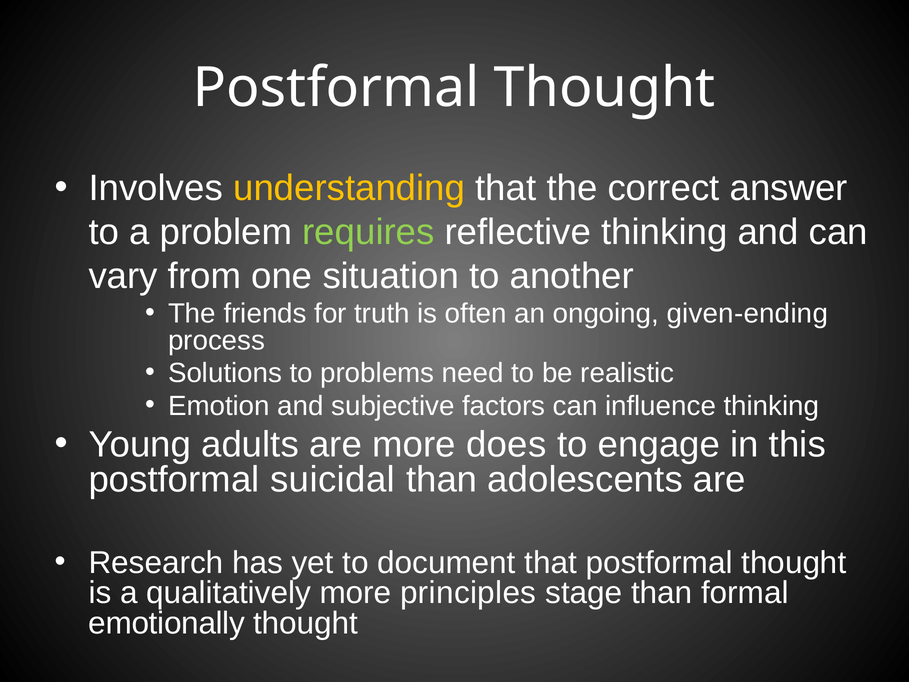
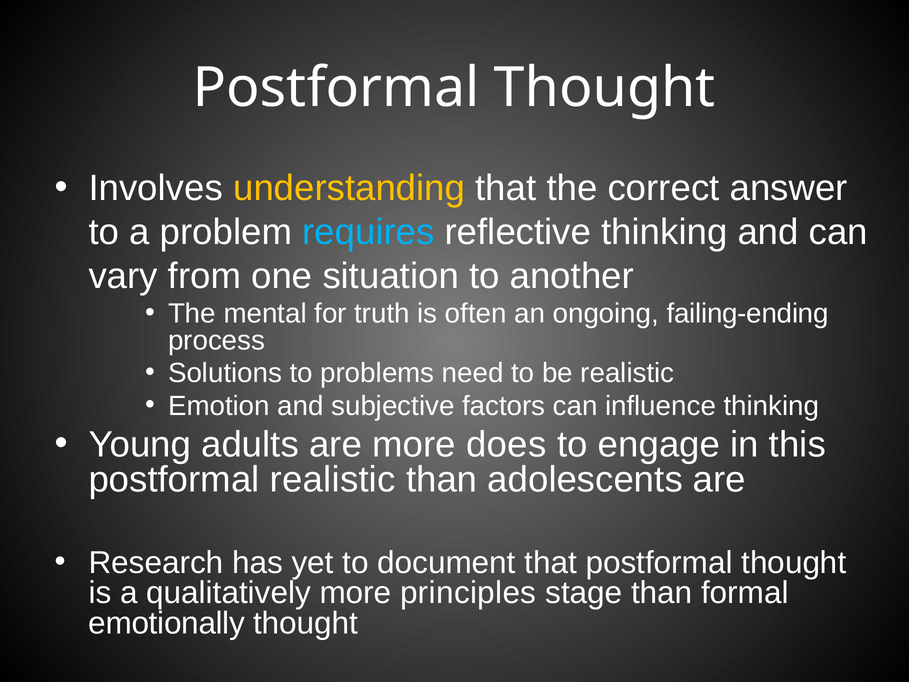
requires colour: light green -> light blue
friends: friends -> mental
given-ending: given-ending -> failing-ending
postformal suicidal: suicidal -> realistic
